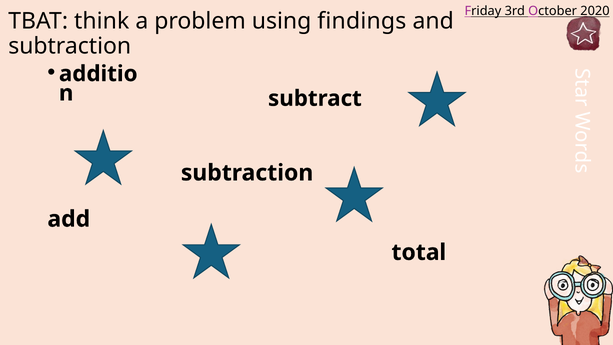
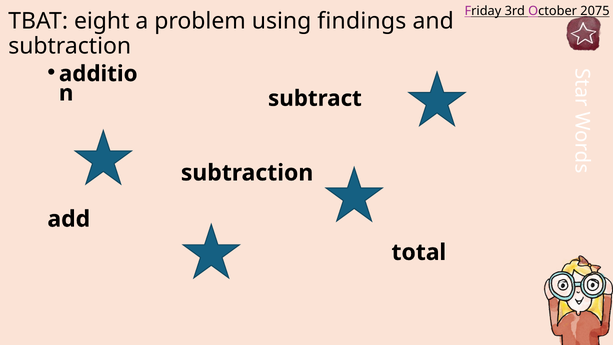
2020: 2020 -> 2075
think: think -> eight
